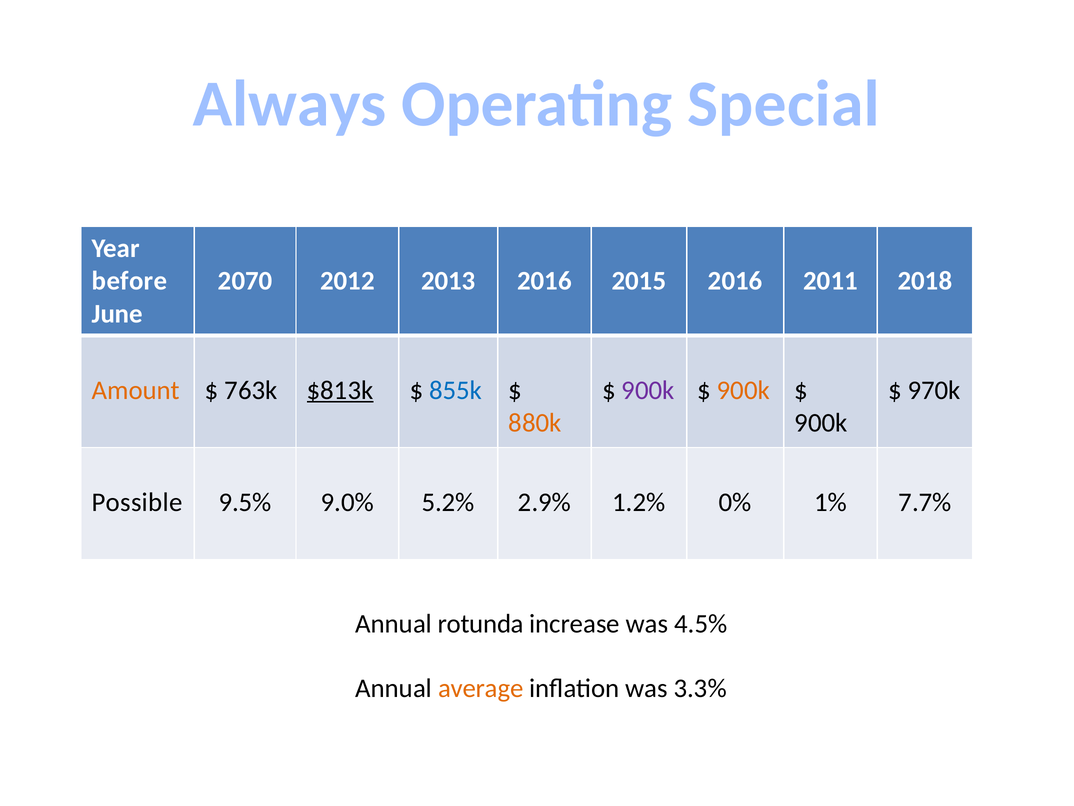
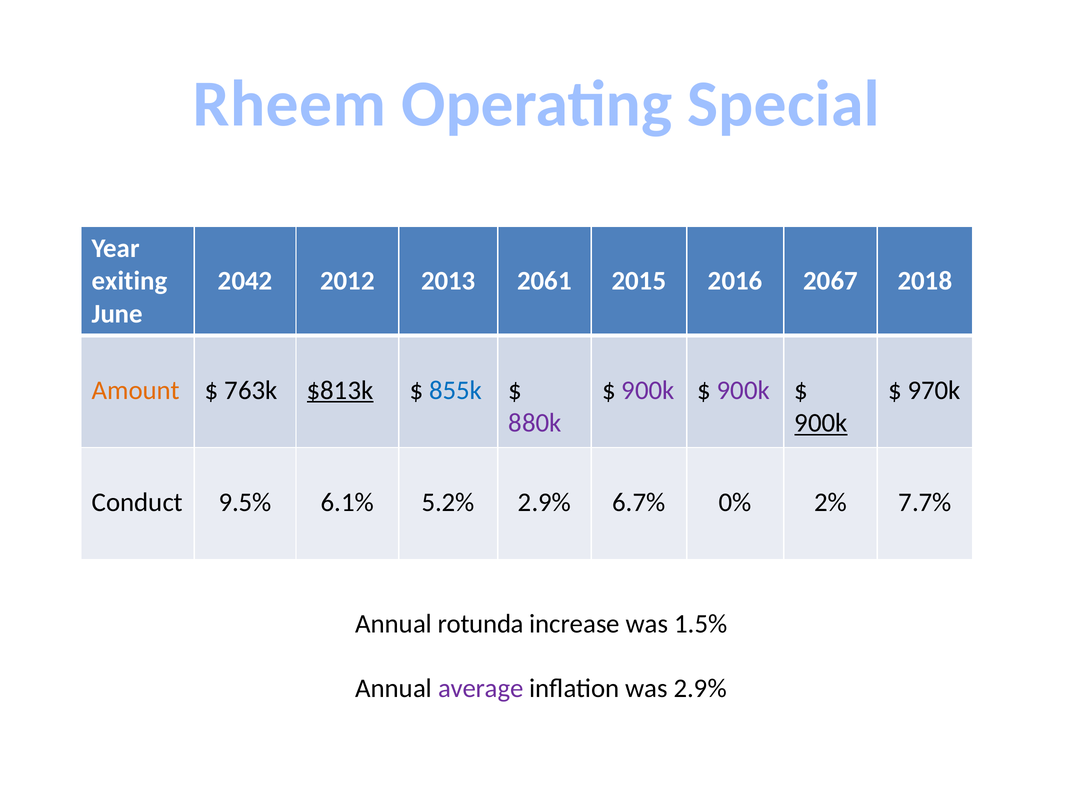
Always: Always -> Rheem
before: before -> exiting
2070: 2070 -> 2042
2013 2016: 2016 -> 2061
2011: 2011 -> 2067
900k at (743, 390) colour: orange -> purple
880k colour: orange -> purple
900k at (821, 423) underline: none -> present
Possible: Possible -> Conduct
9.0%: 9.0% -> 6.1%
1.2%: 1.2% -> 6.7%
1%: 1% -> 2%
4.5%: 4.5% -> 1.5%
average colour: orange -> purple
was 3.3%: 3.3% -> 2.9%
